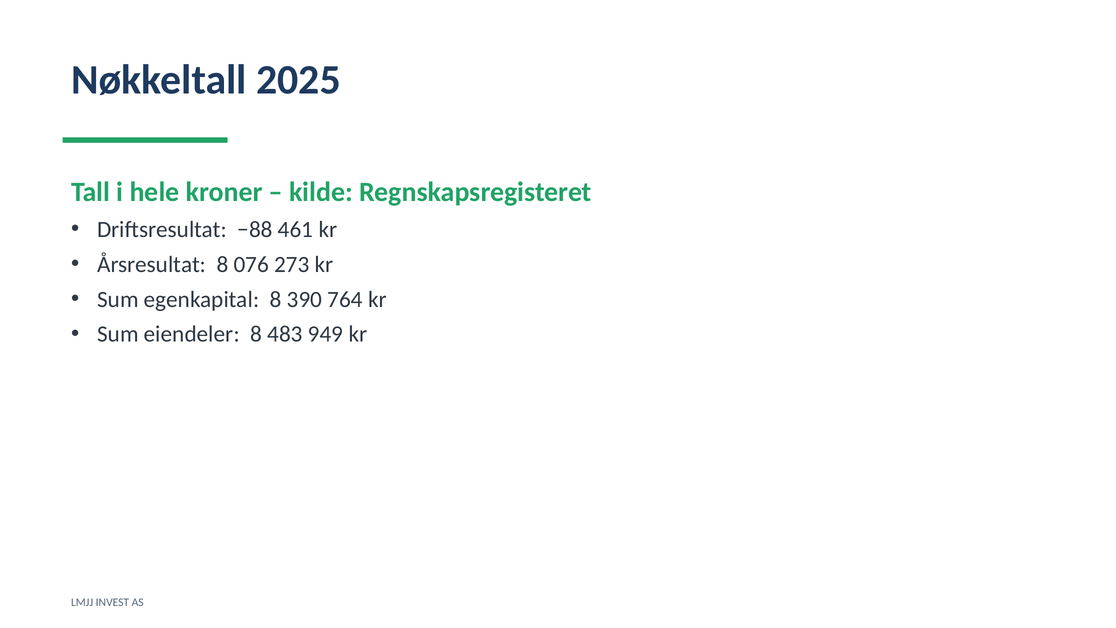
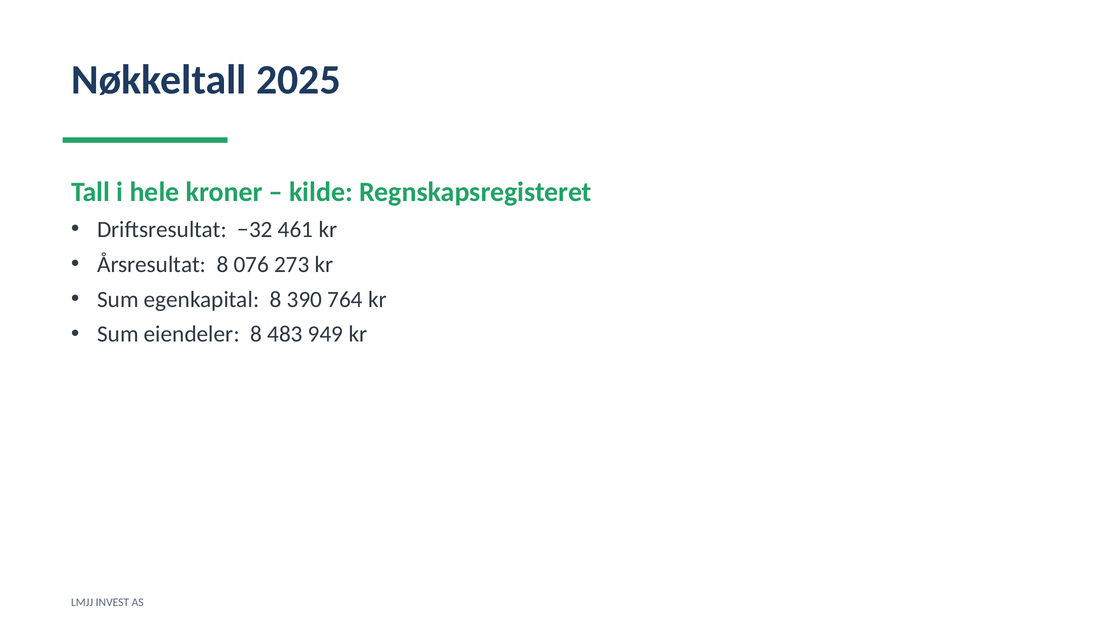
−88: −88 -> −32
